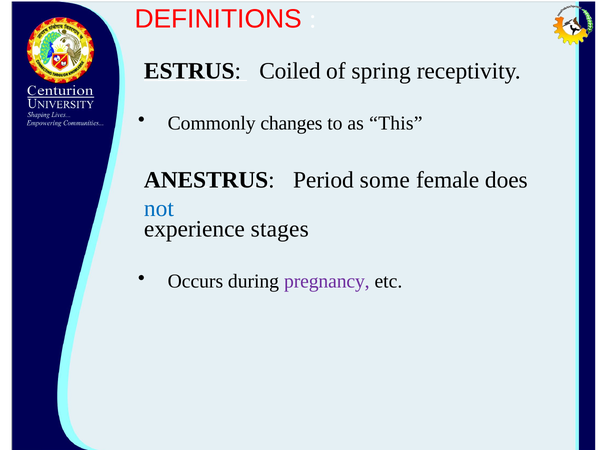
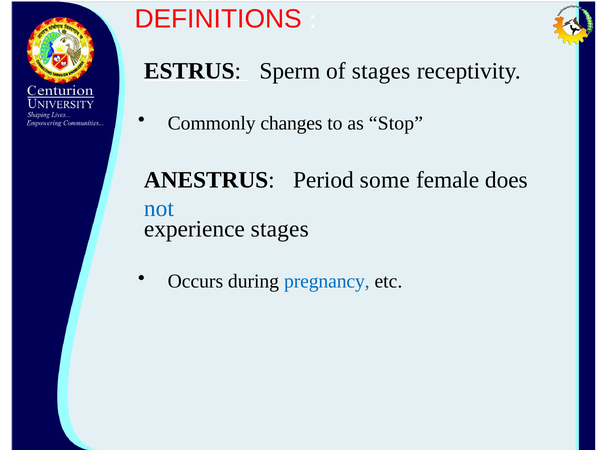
Coiled: Coiled -> Sperm
of spring: spring -> stages
This: This -> Stop
pregnancy colour: purple -> blue
